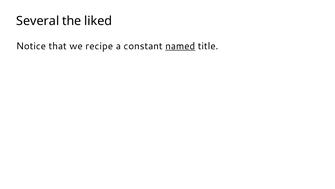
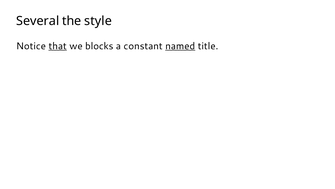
liked: liked -> style
that underline: none -> present
recipe: recipe -> blocks
